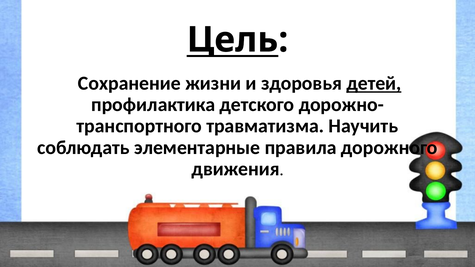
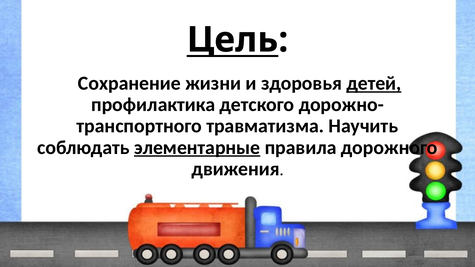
элементарные underline: none -> present
